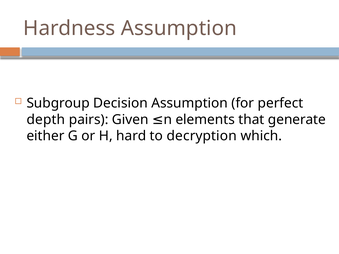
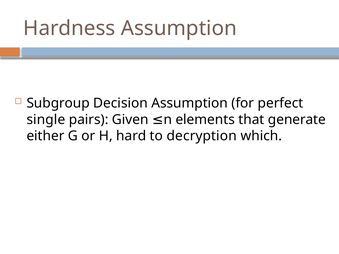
depth: depth -> single
